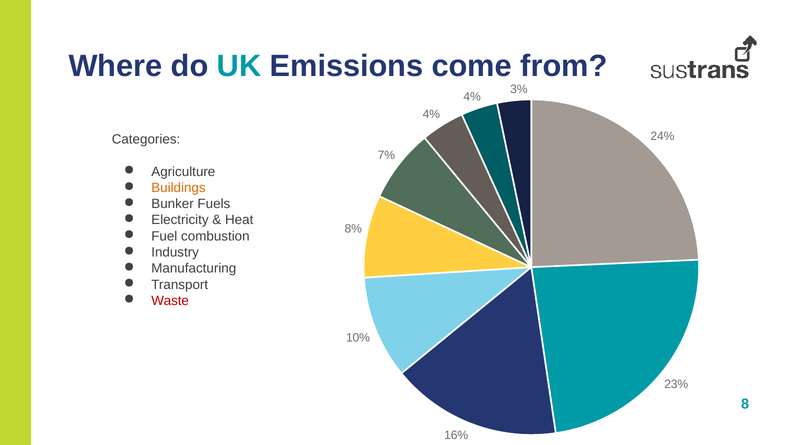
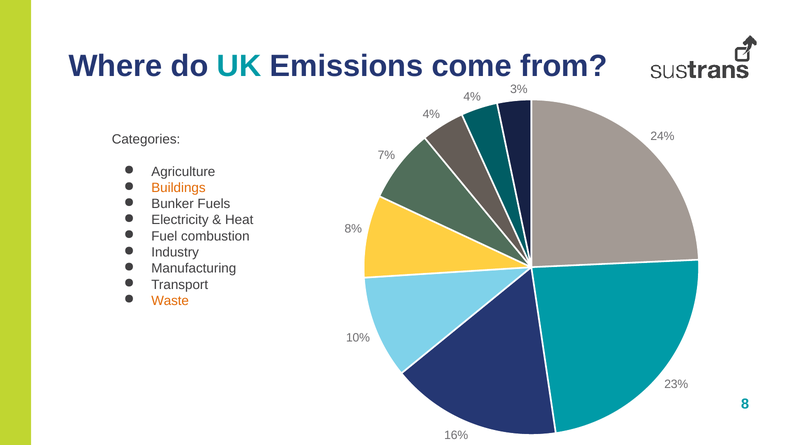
Waste colour: red -> orange
